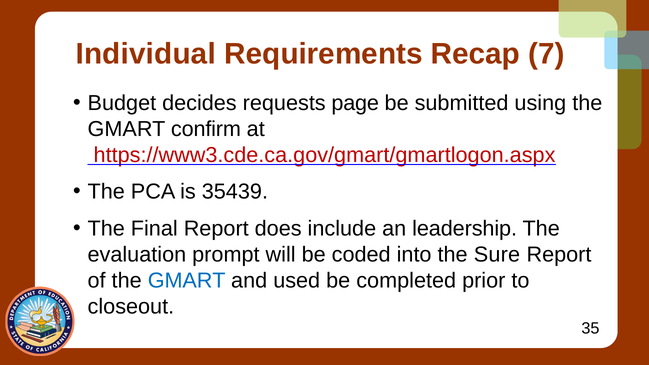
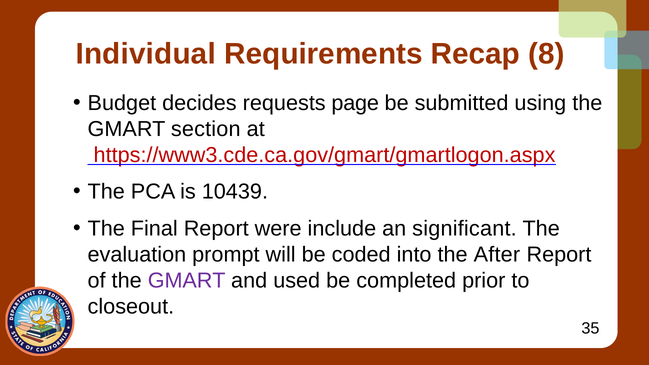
7: 7 -> 8
confirm: confirm -> section
35439: 35439 -> 10439
does: does -> were
leadership: leadership -> significant
Sure: Sure -> After
GMART at (187, 280) colour: blue -> purple
